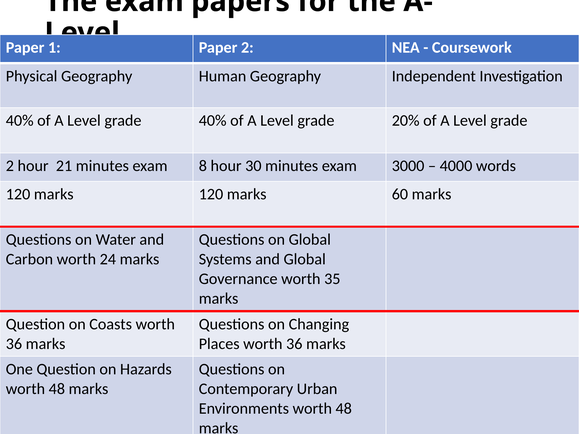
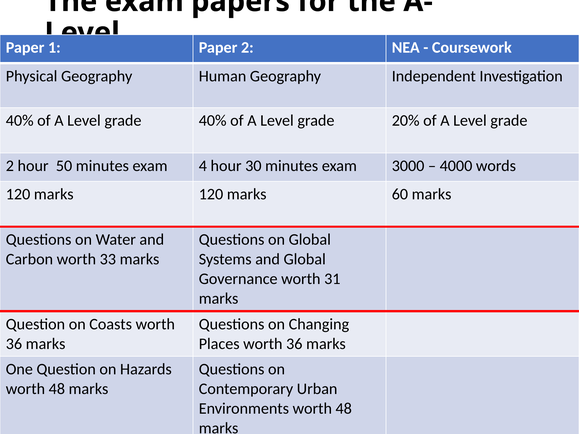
21: 21 -> 50
8: 8 -> 4
24: 24 -> 33
35: 35 -> 31
